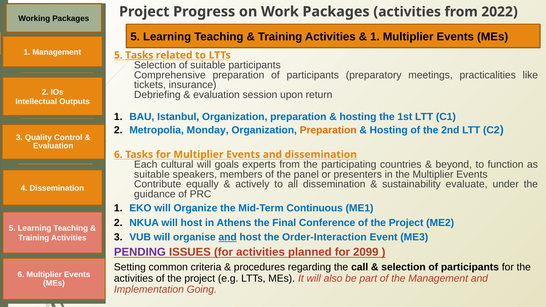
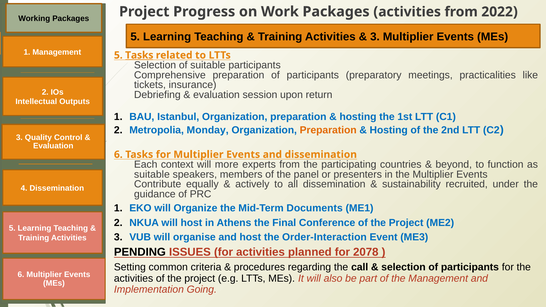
1 at (375, 37): 1 -> 3
cultural: cultural -> context
goals: goals -> more
evaluate: evaluate -> recruited
Continuous: Continuous -> Documents
and at (228, 237) underline: present -> none
PENDING colour: purple -> black
2099: 2099 -> 2078
